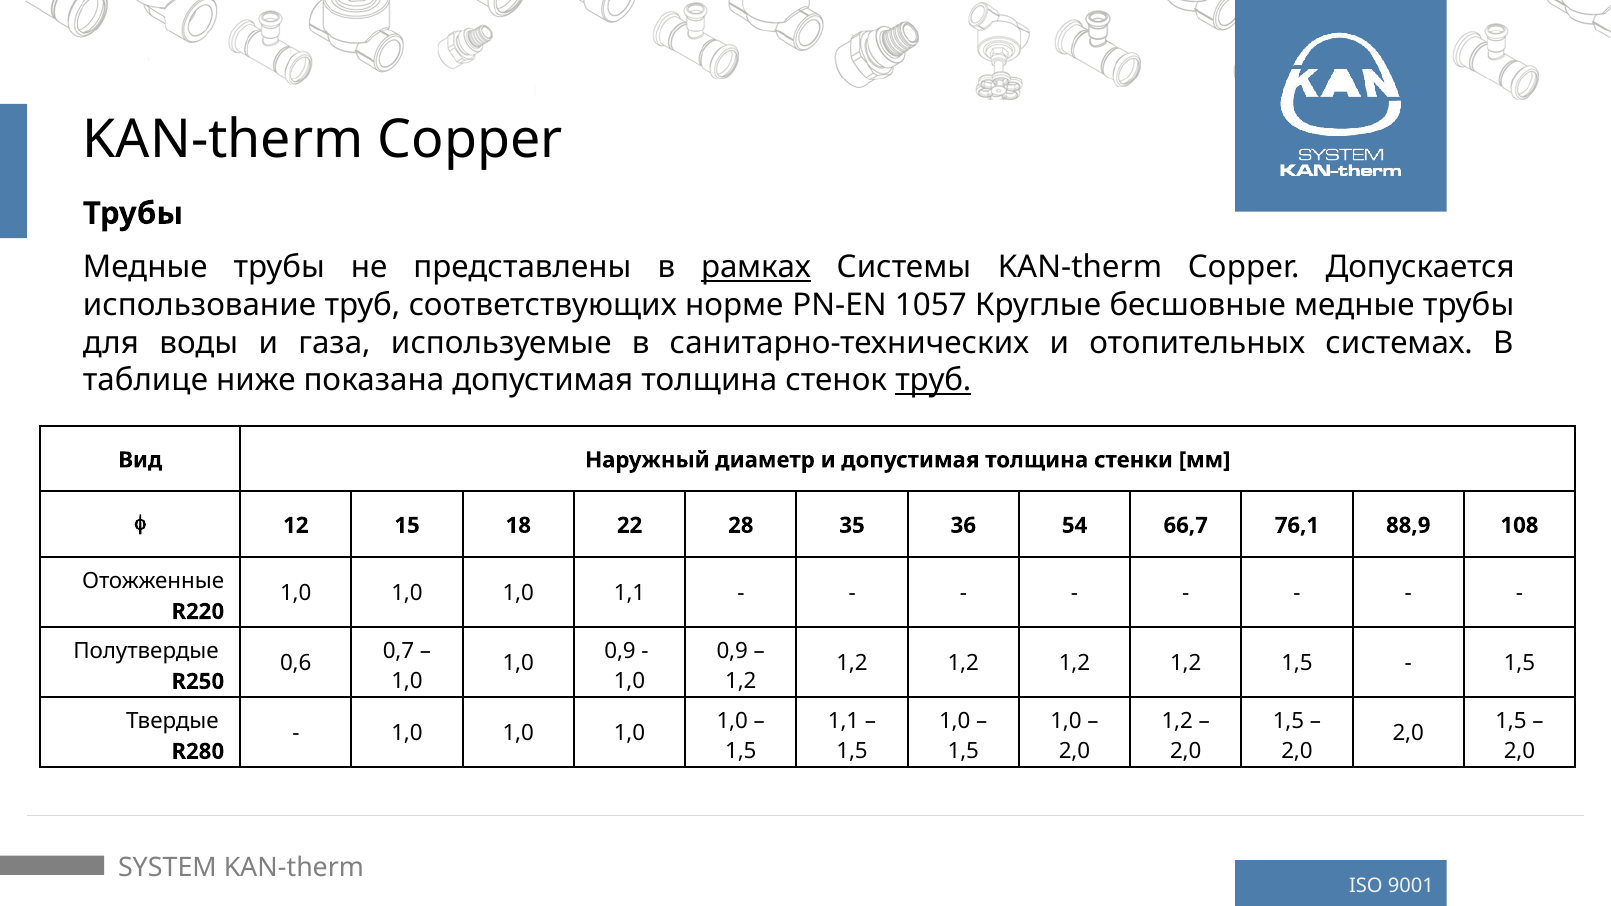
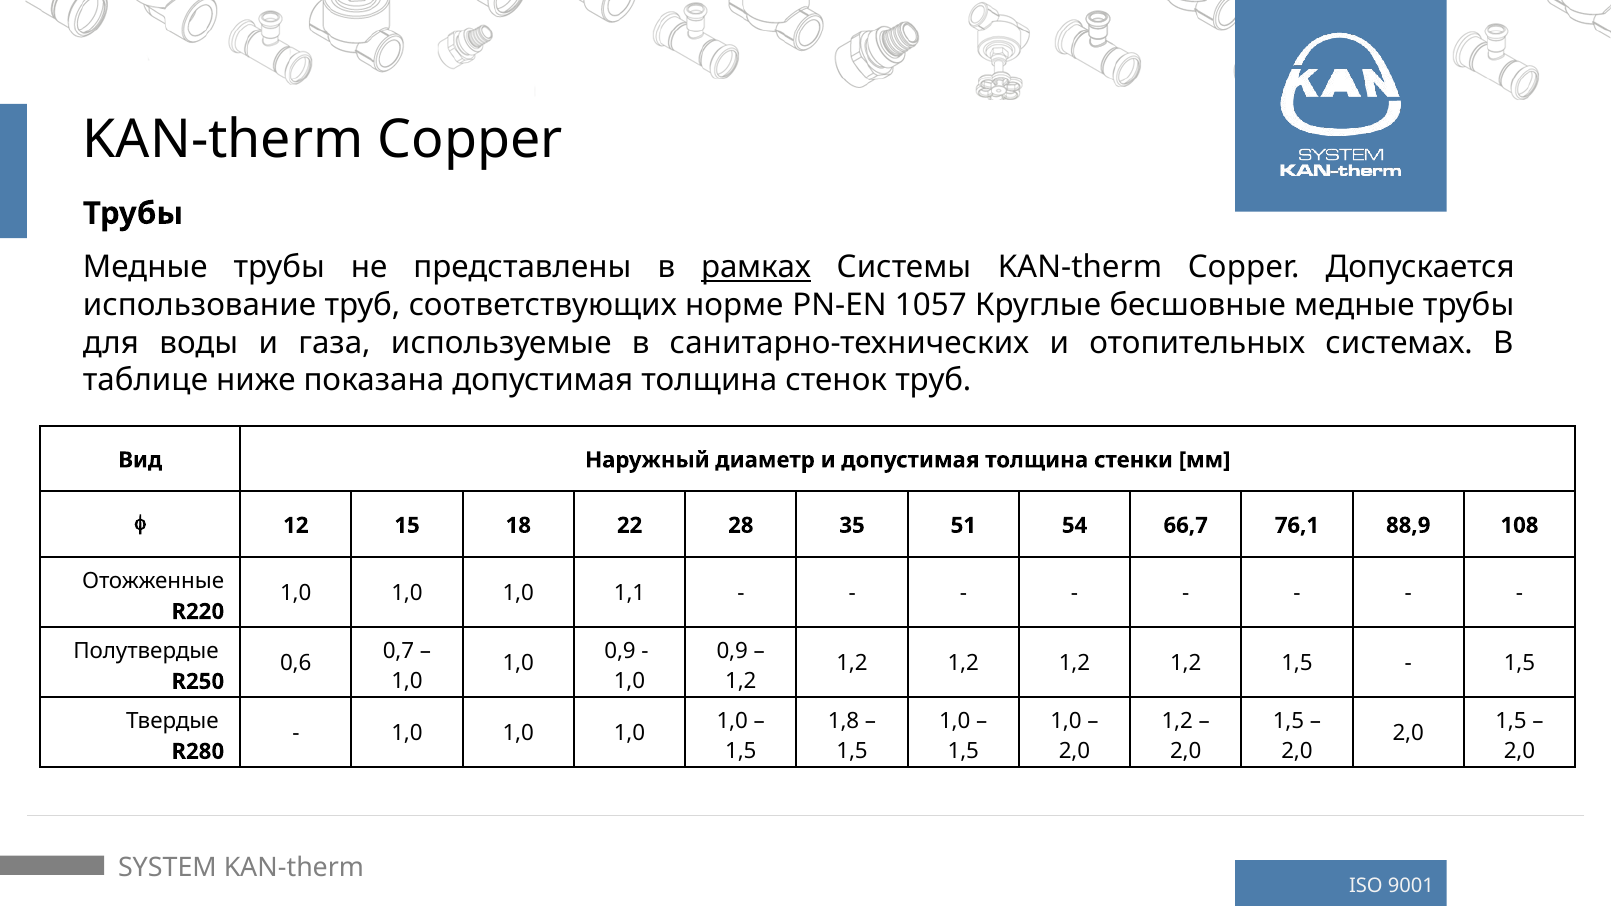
труб at (933, 380) underline: present -> none
36: 36 -> 51
1,1 at (844, 721): 1,1 -> 1,8
